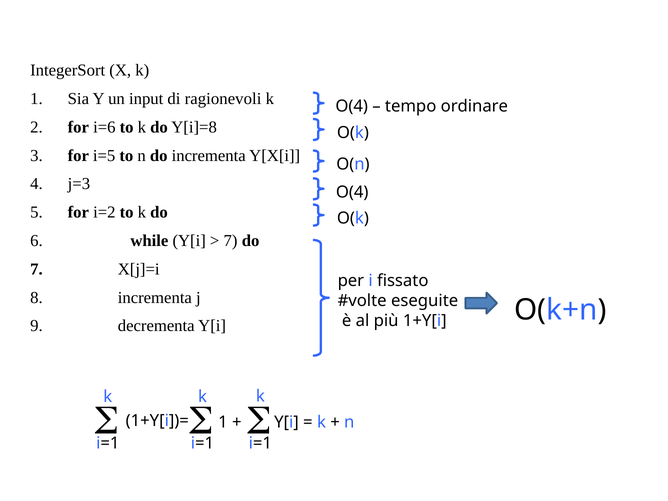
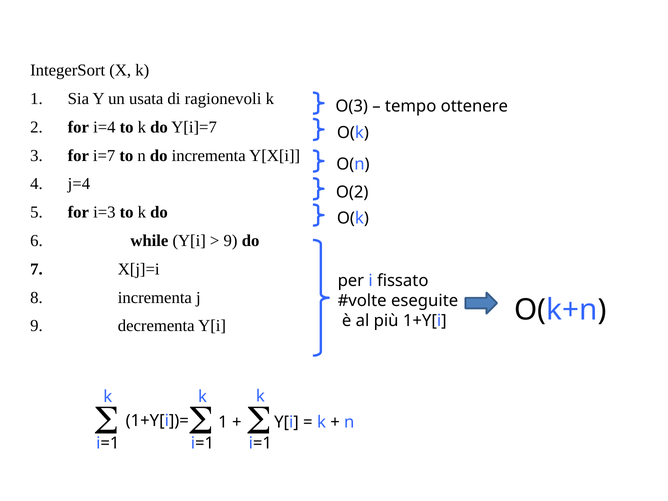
input: input -> usata
O(4 at (352, 106): O(4 -> O(3
ordinare: ordinare -> ottenere
i=6: i=6 -> i=4
Y[i]=8: Y[i]=8 -> Y[i]=7
i=5: i=5 -> i=7
j=3: j=3 -> j=4
O(4 at (352, 192): O(4 -> O(2
i=2: i=2 -> i=3
7 at (231, 241): 7 -> 9
